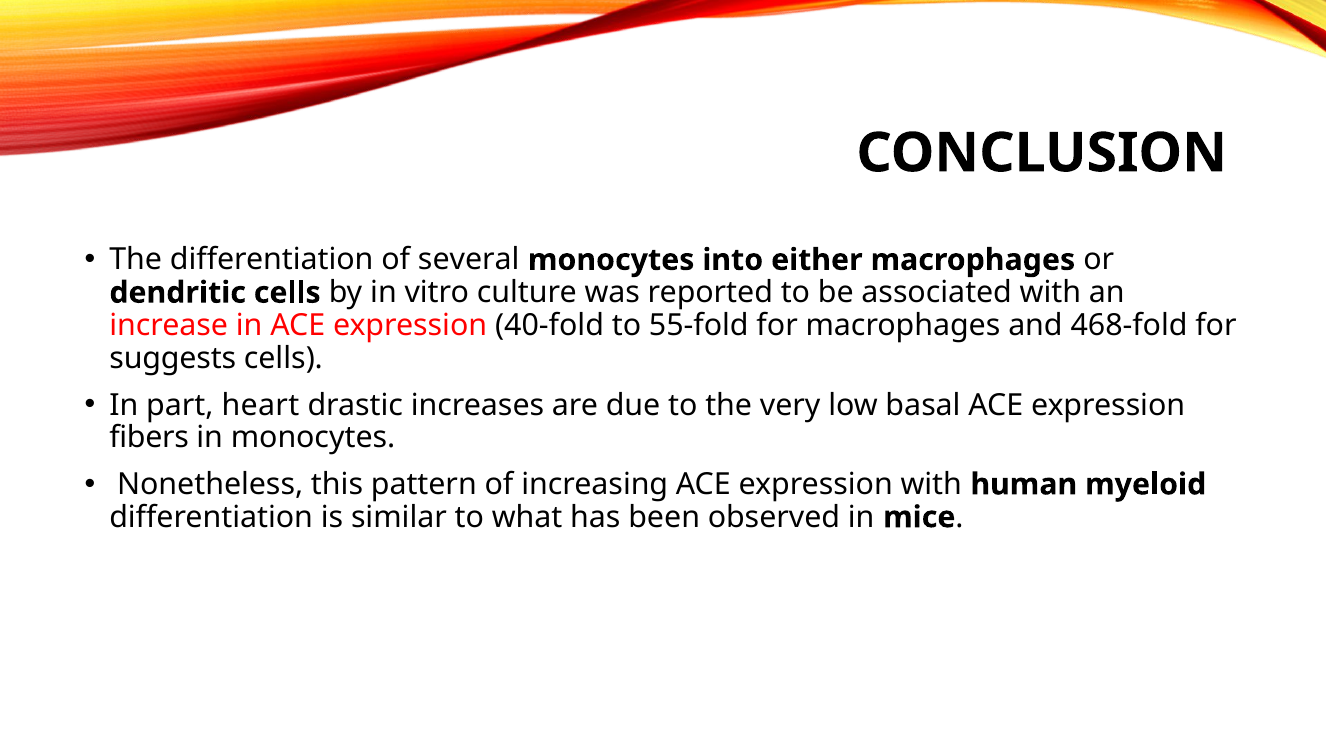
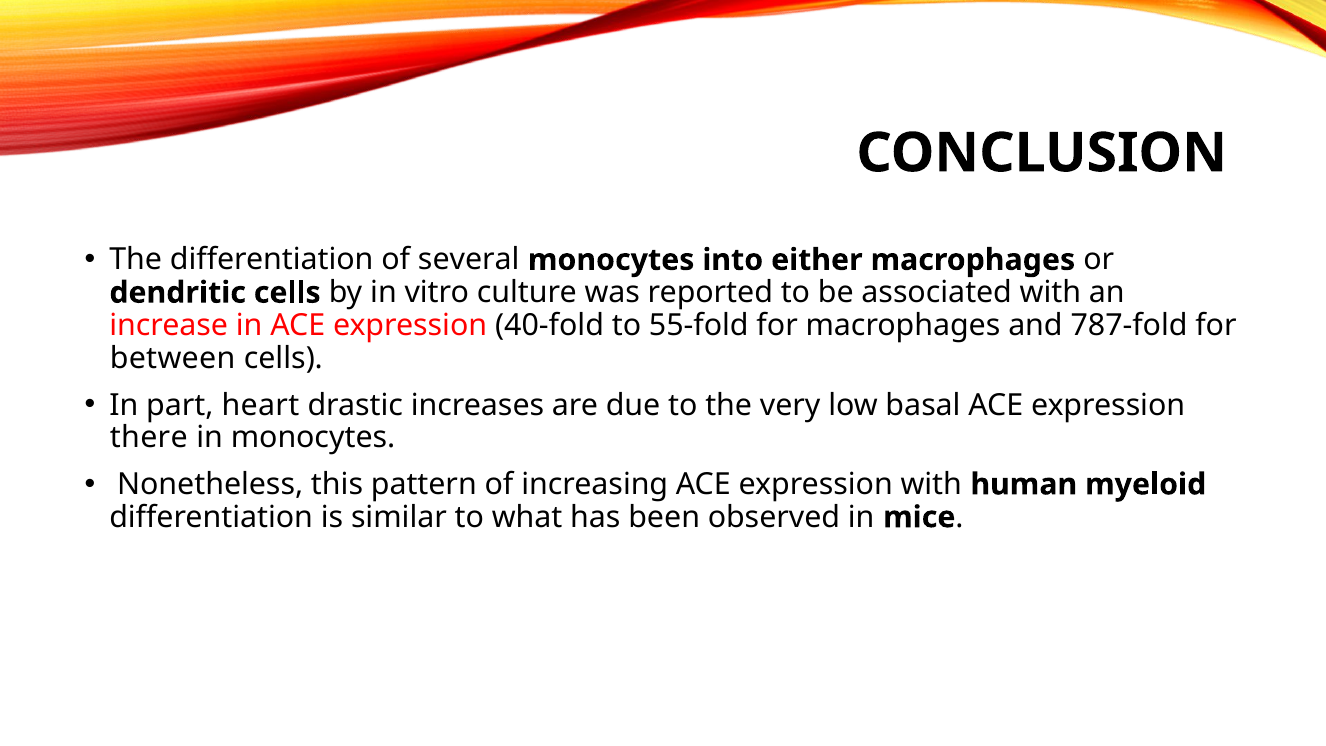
468‑fold: 468‑fold -> 787‑fold
suggests: suggests -> between
fibers: fibers -> there
